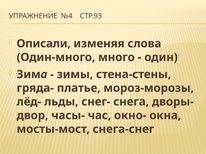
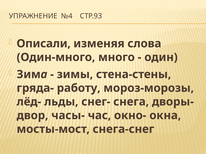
платье: платье -> работу
